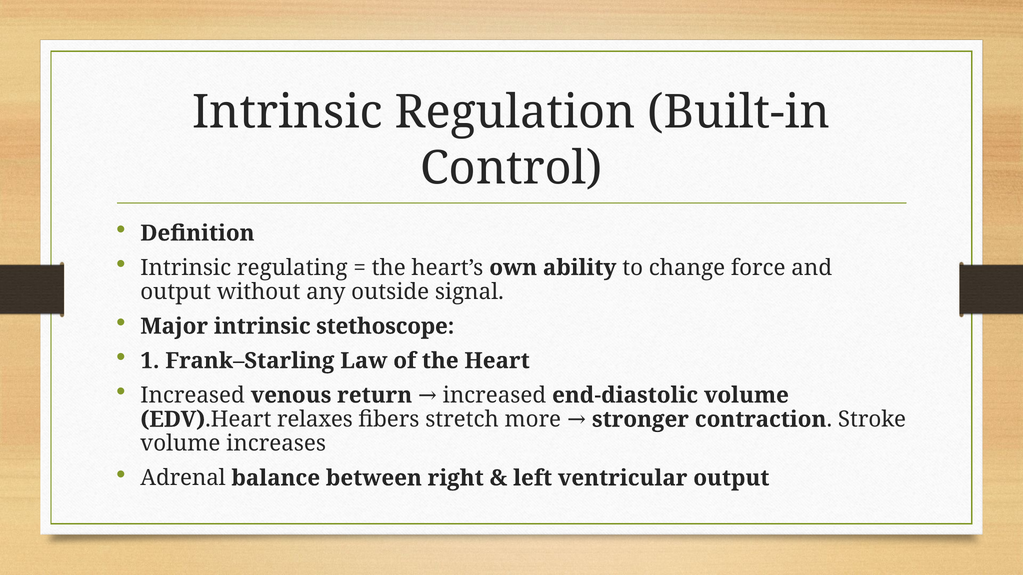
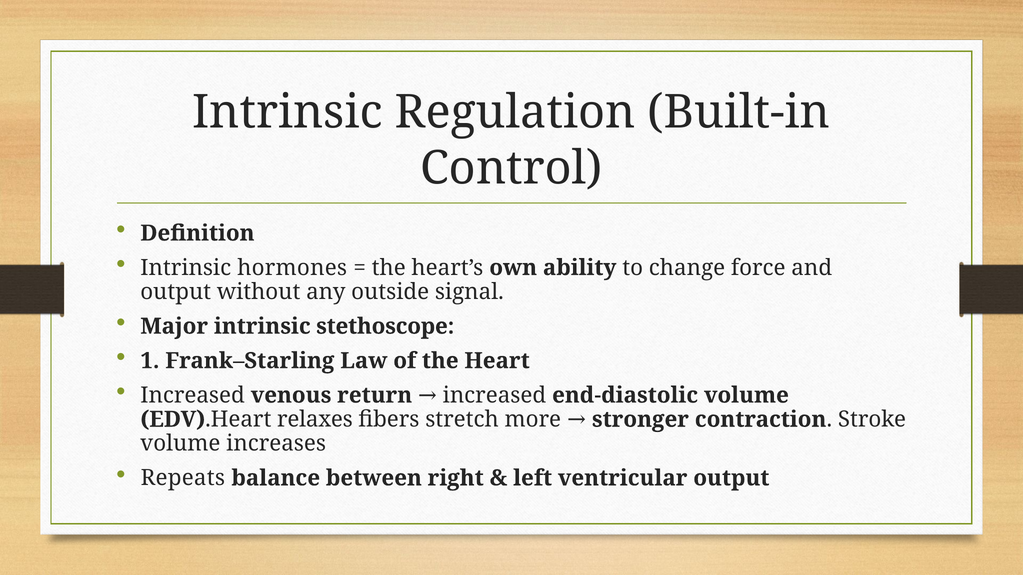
regulating: regulating -> hormones
Adrenal: Adrenal -> Repeats
